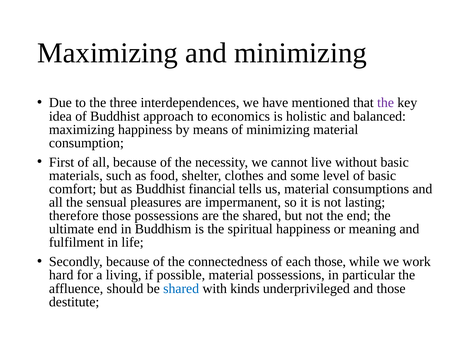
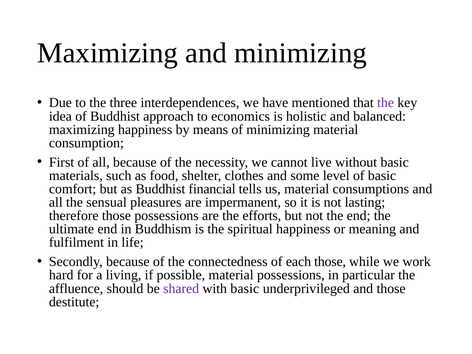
the shared: shared -> efforts
shared at (181, 288) colour: blue -> purple
with kinds: kinds -> basic
